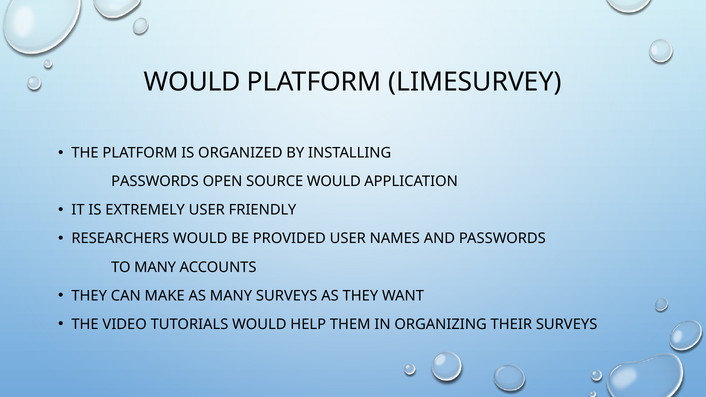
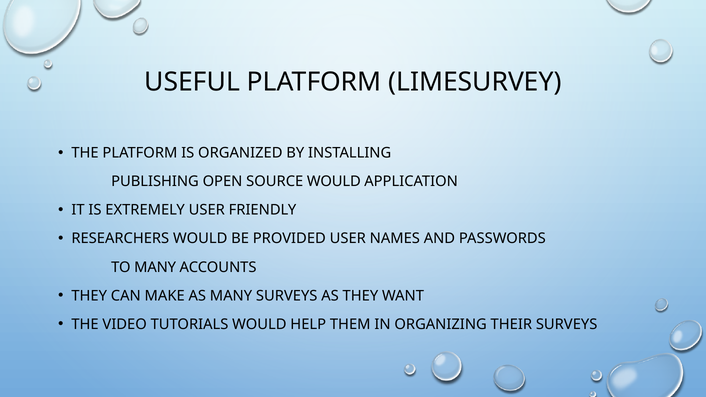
WOULD at (192, 82): WOULD -> USEFUL
PASSWORDS at (155, 182): PASSWORDS -> PUBLISHING
